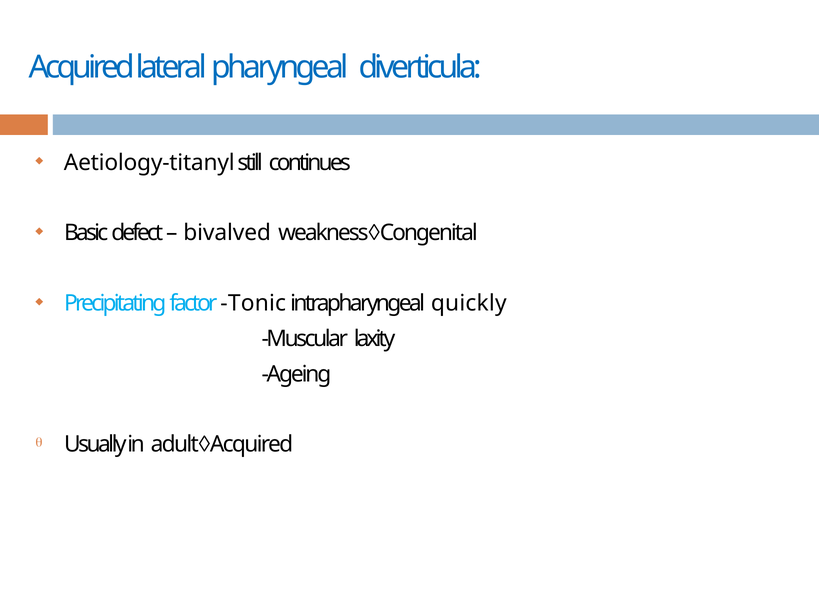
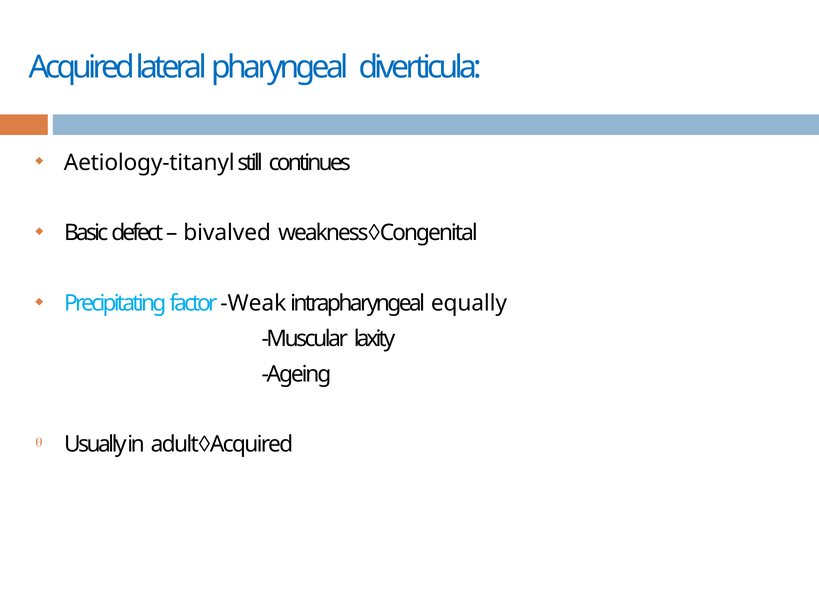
Tonic: Tonic -> Weak
quickly: quickly -> equally
